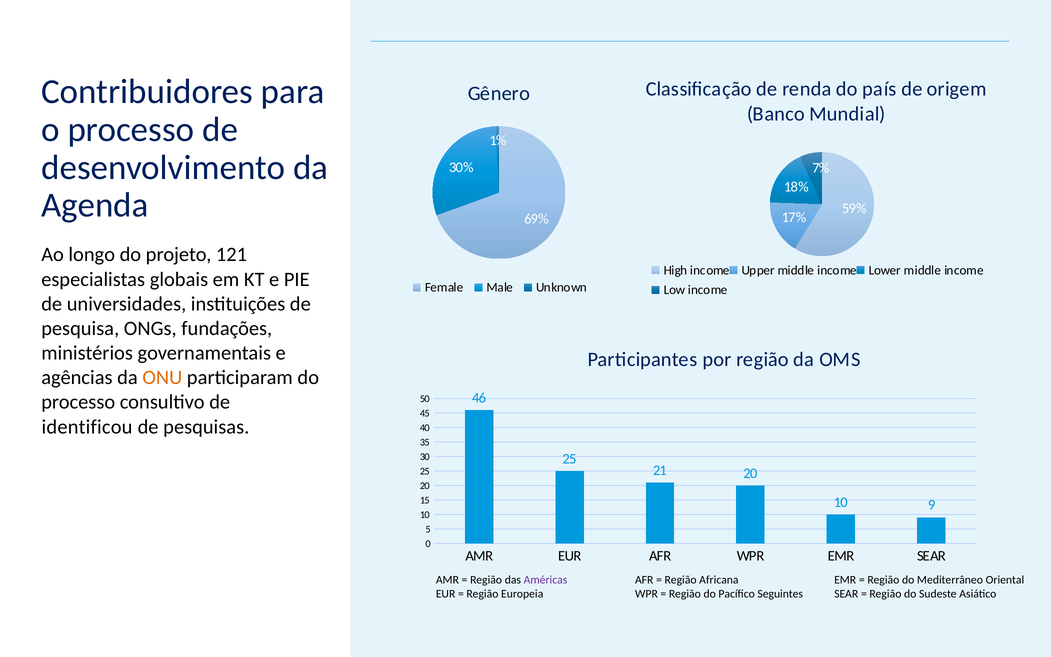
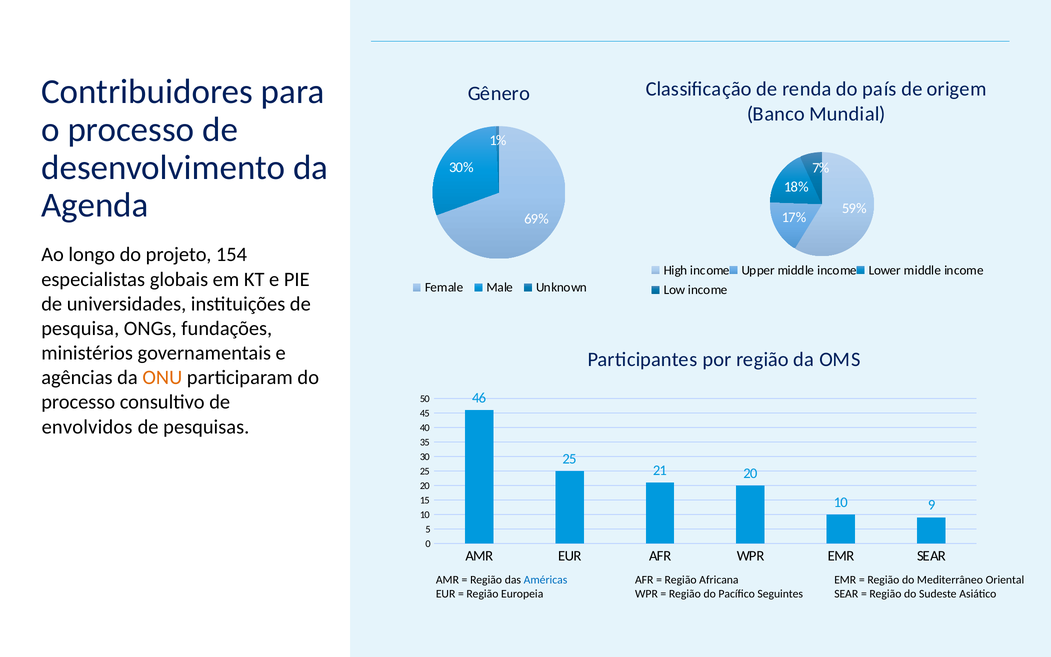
121: 121 -> 154
identificou: identificou -> envolvidos
Américas colour: purple -> blue
